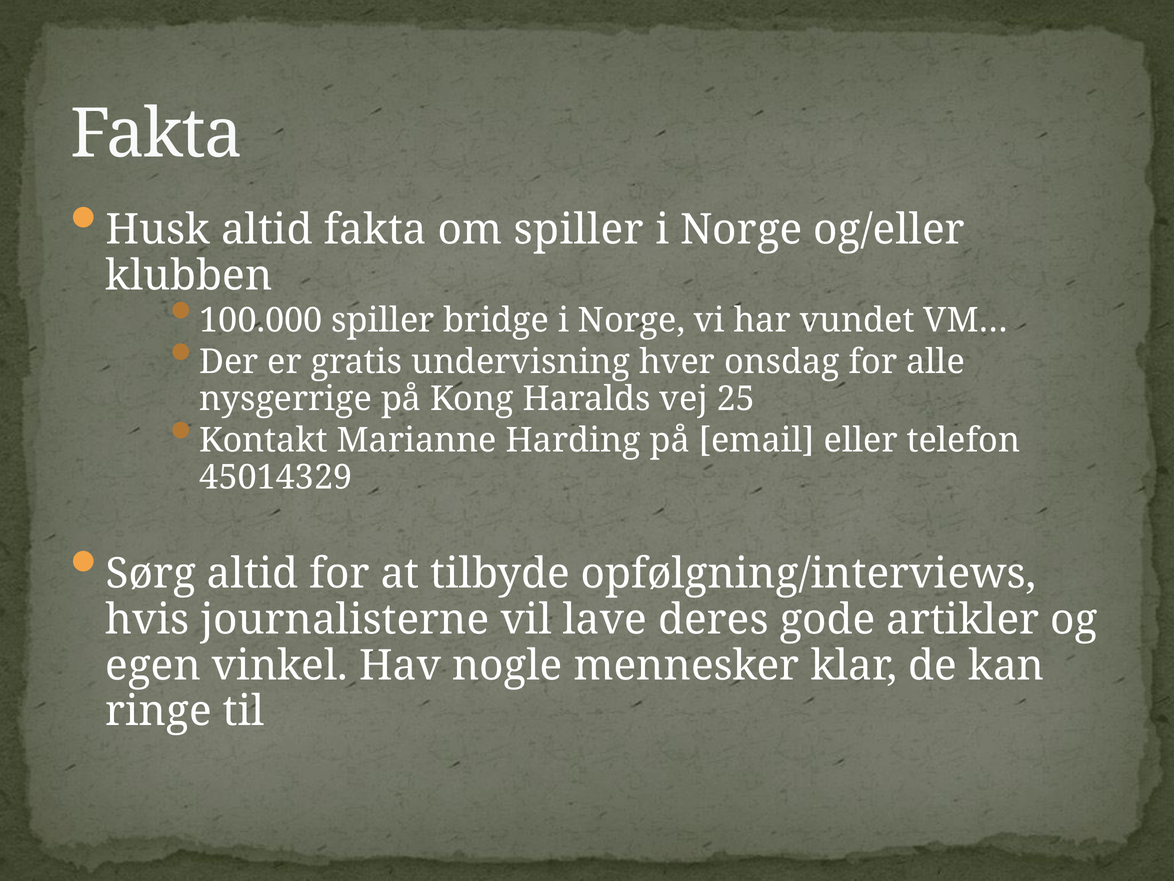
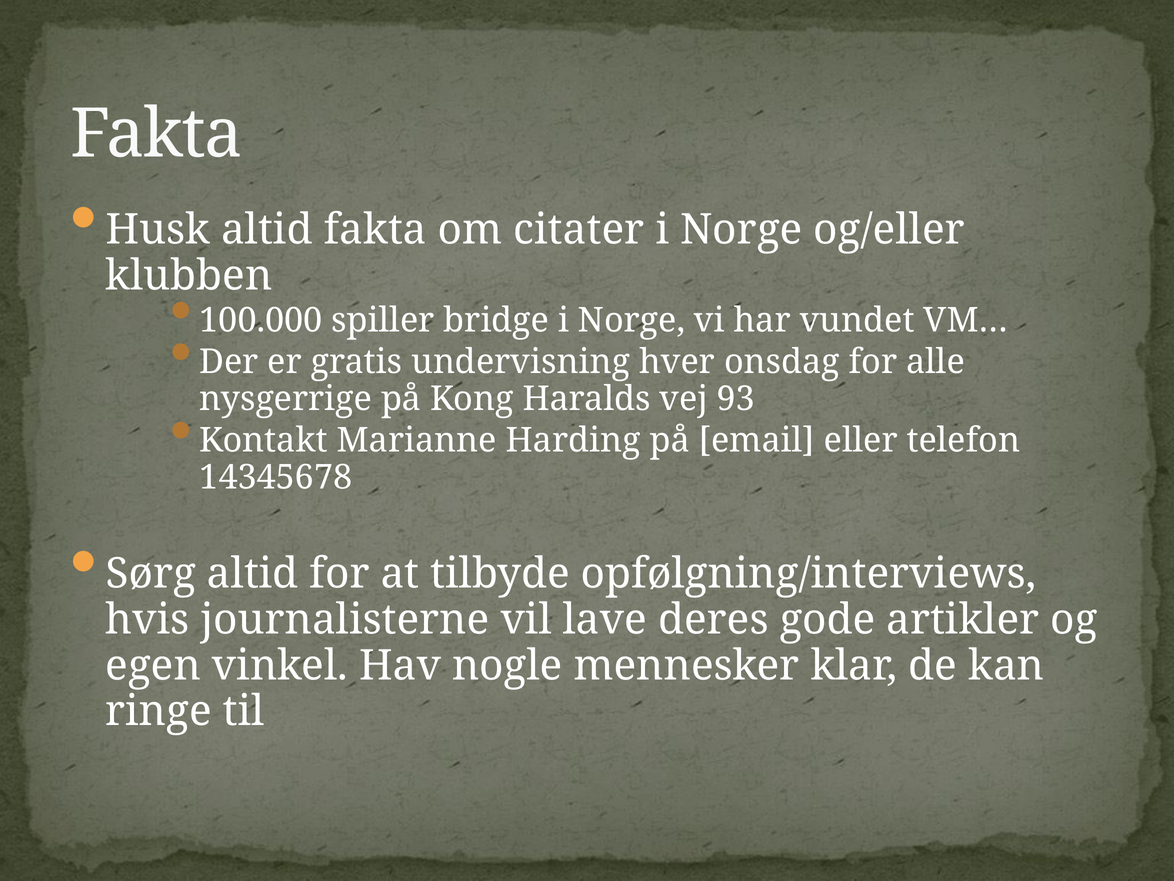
om spiller: spiller -> citater
25: 25 -> 93
45014329: 45014329 -> 14345678
